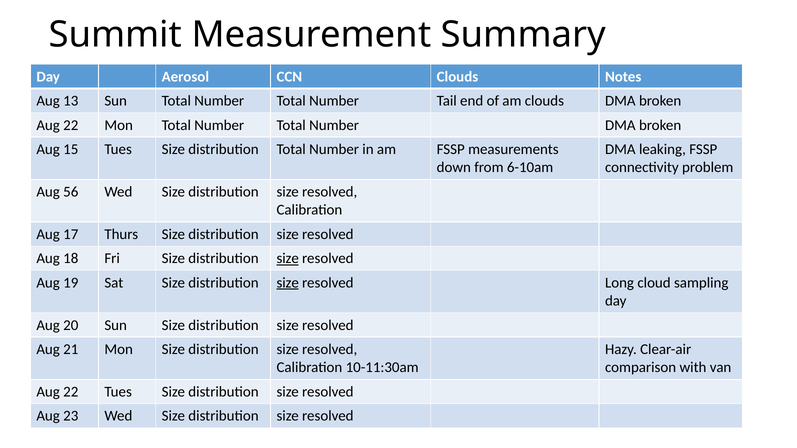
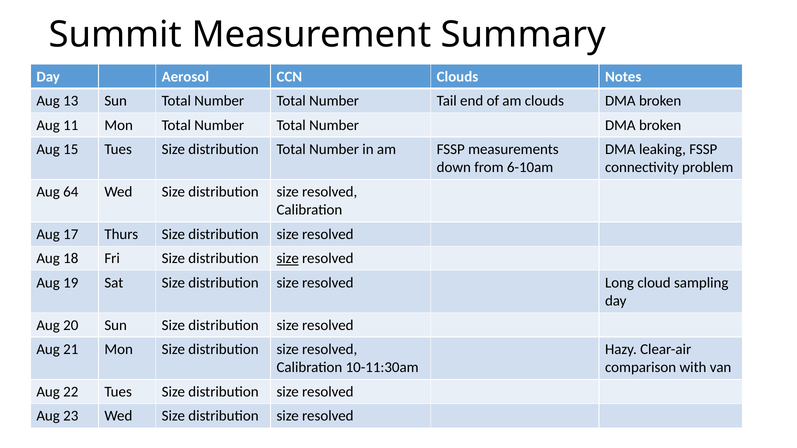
22 at (71, 125): 22 -> 11
56: 56 -> 64
size at (288, 283) underline: present -> none
